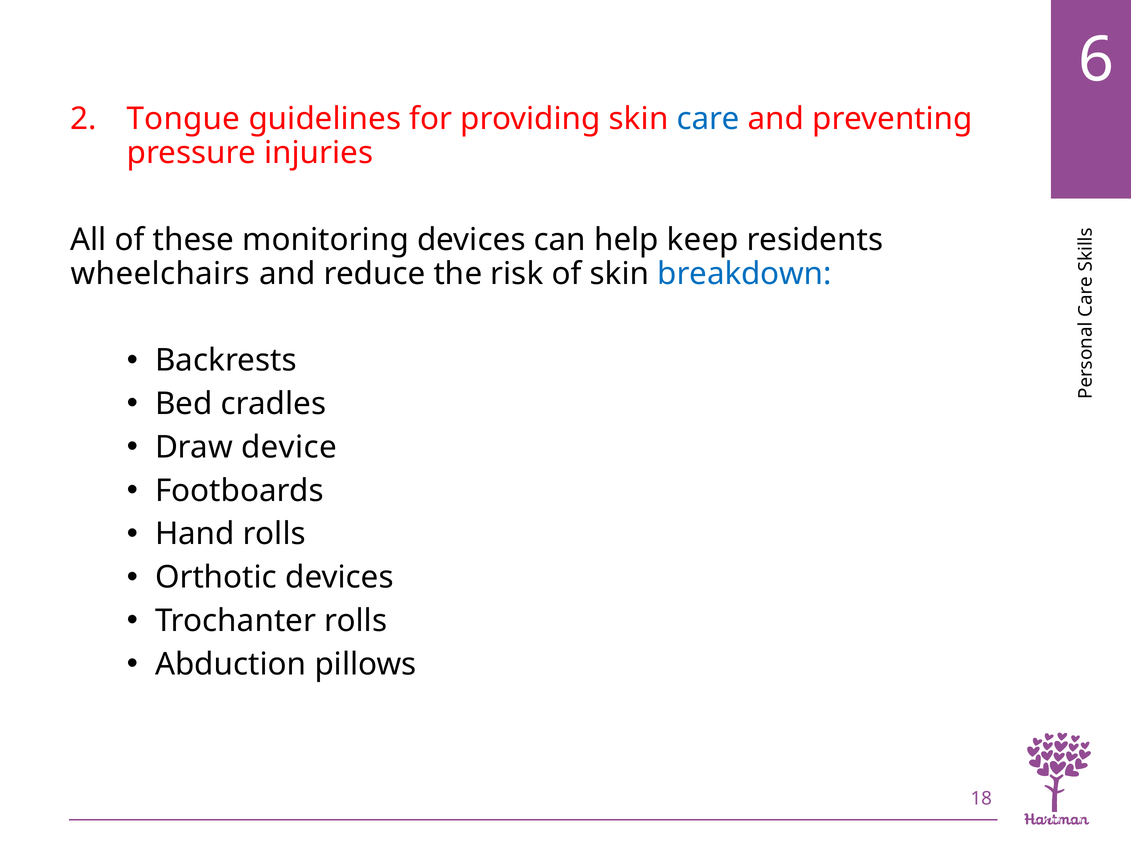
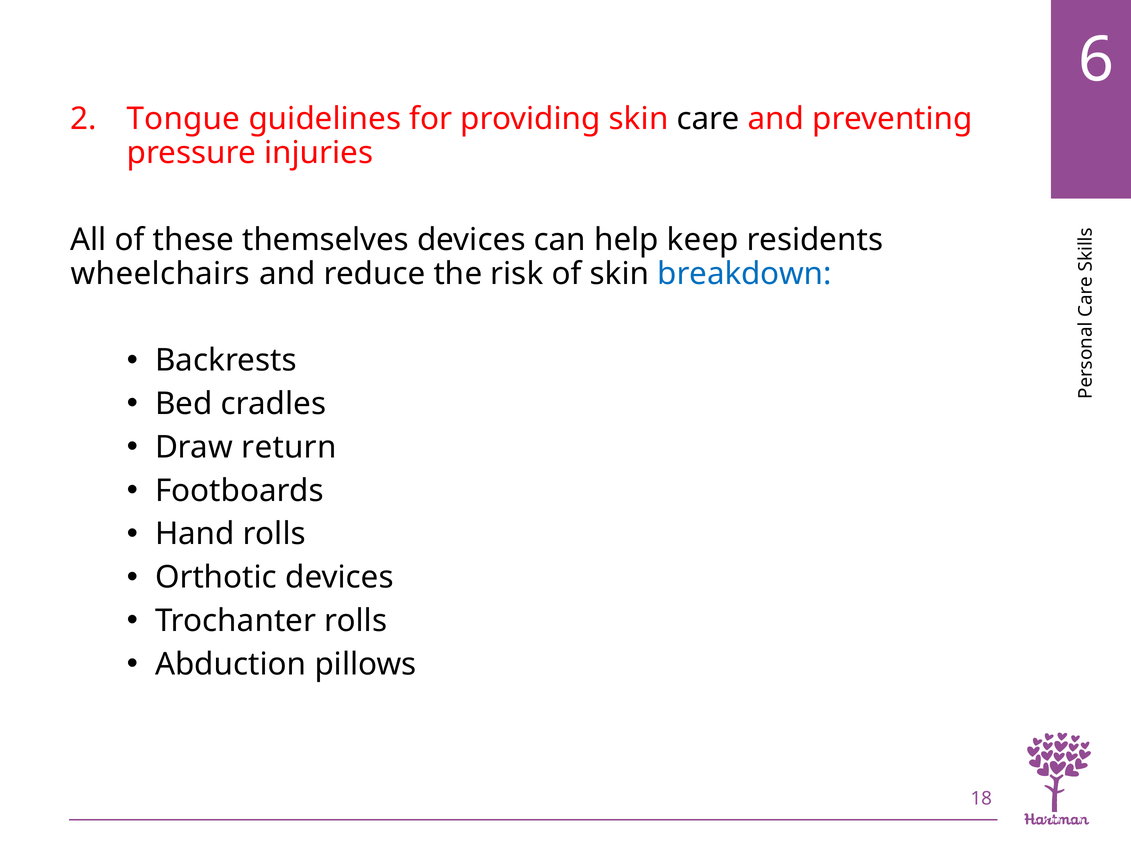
care colour: blue -> black
monitoring: monitoring -> themselves
device: device -> return
